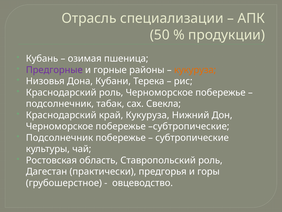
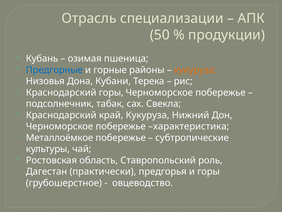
Предгорные colour: purple -> blue
Краснодарский роль: роль -> горы
побережье субтропические: субтропические -> характеристика
Подсолнечник at (59, 137): Подсолнечник -> Металлоёмкое
